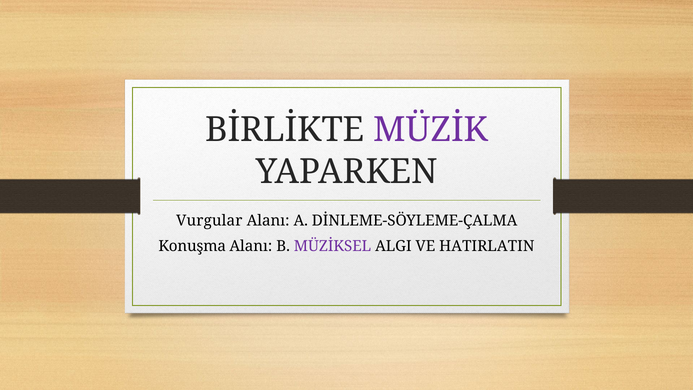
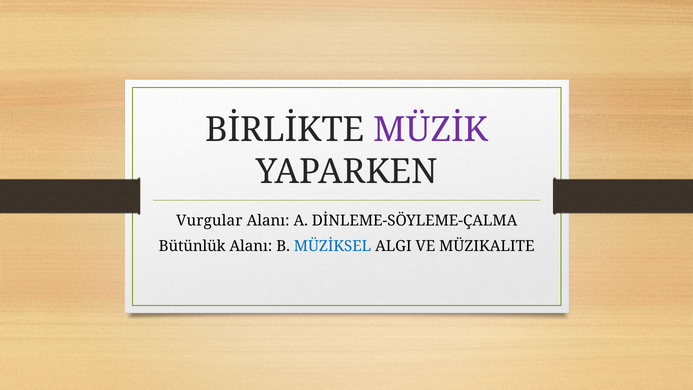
Konuşma: Konuşma -> Bütünlük
MÜZİKSEL colour: purple -> blue
HATIRLATIN: HATIRLATIN -> MÜZIKALITE
